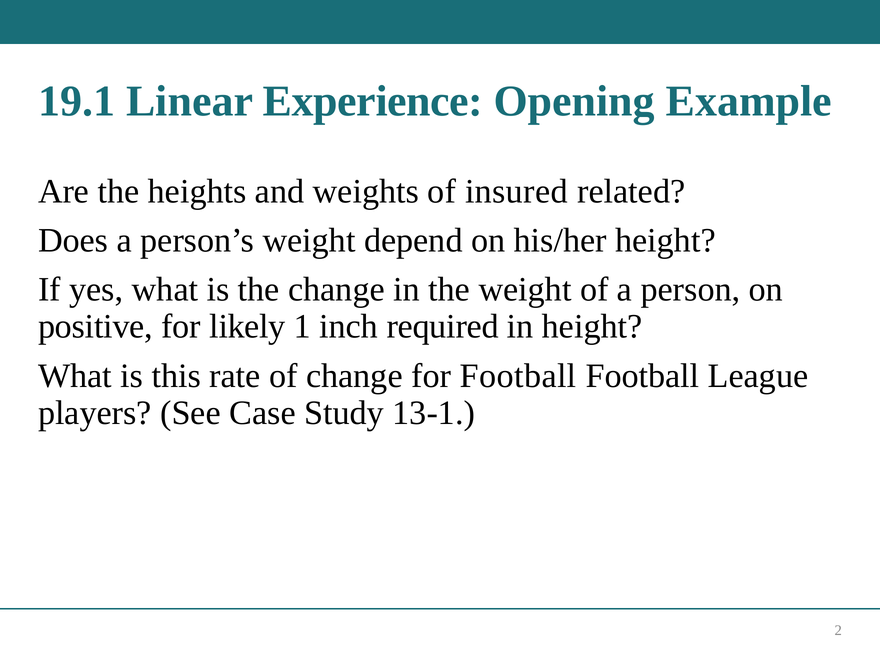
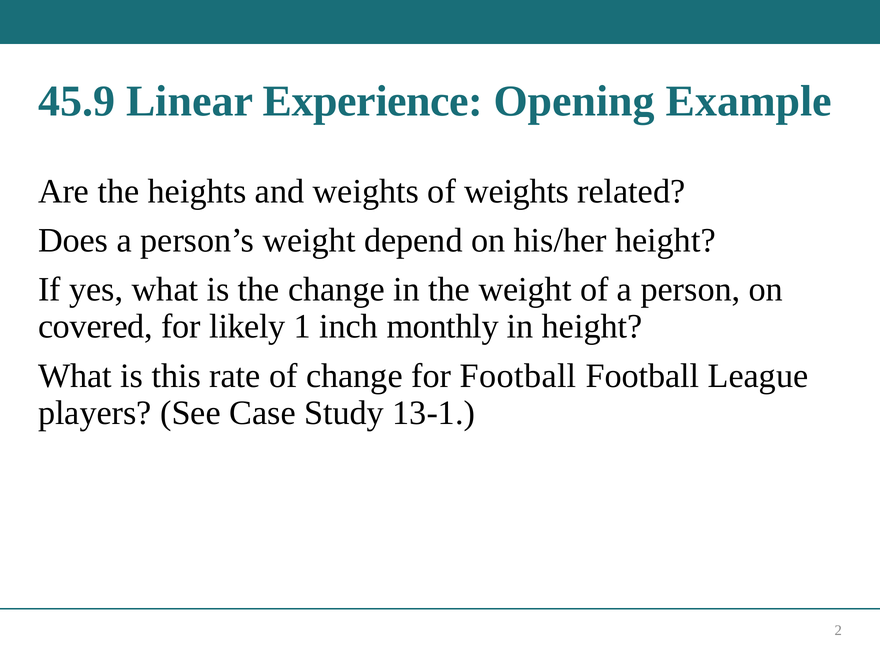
19.1: 19.1 -> 45.9
of insured: insured -> weights
positive: positive -> covered
required: required -> monthly
